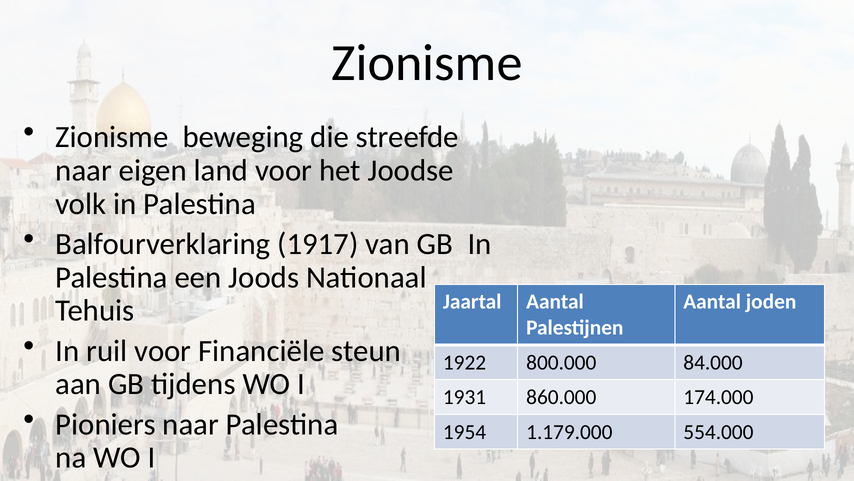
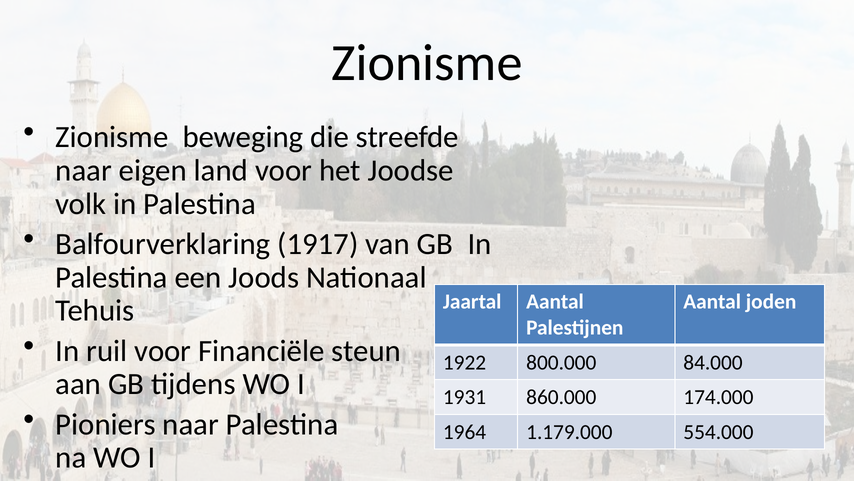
1954: 1954 -> 1964
